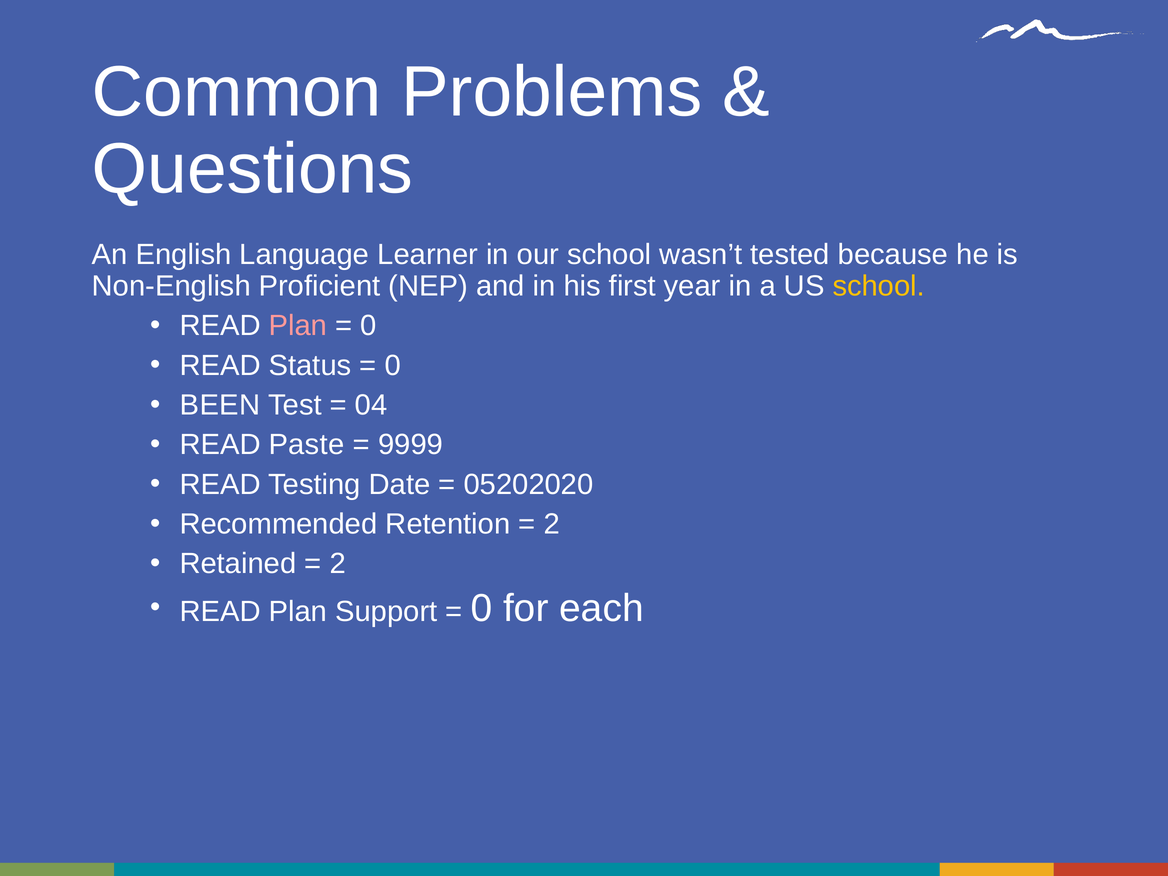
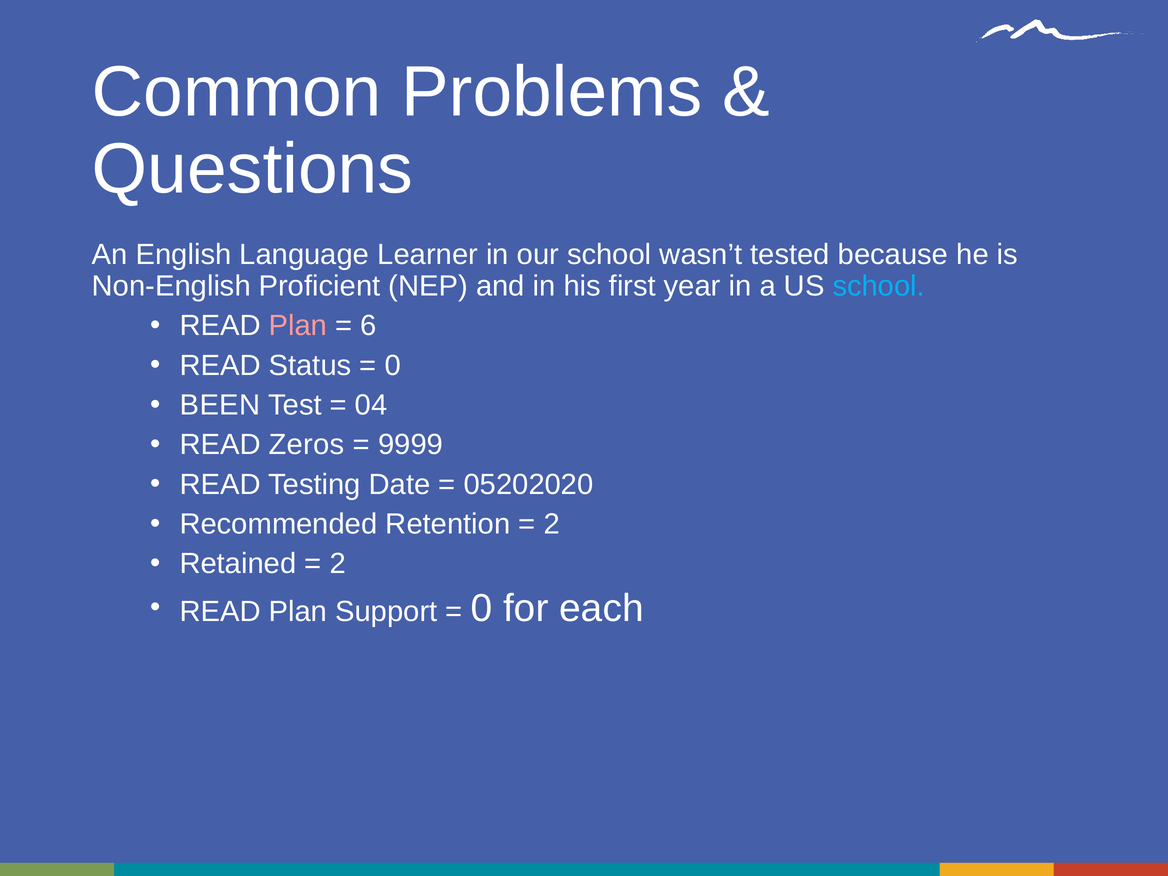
school at (879, 286) colour: yellow -> light blue
0 at (368, 326): 0 -> 6
Paste: Paste -> Zeros
